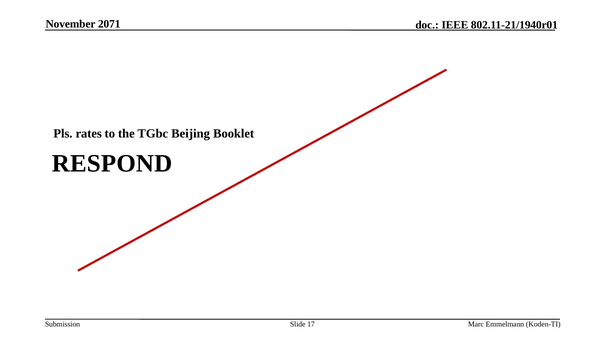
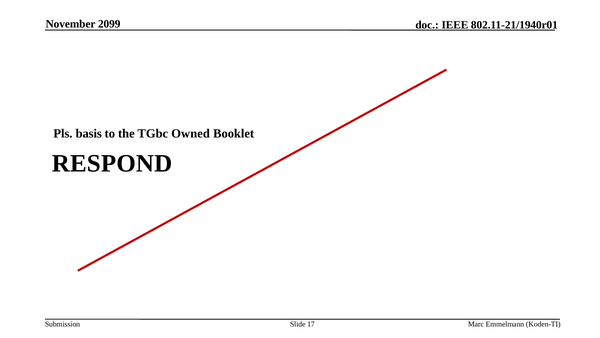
2071: 2071 -> 2099
rates: rates -> basis
Beijing: Beijing -> Owned
